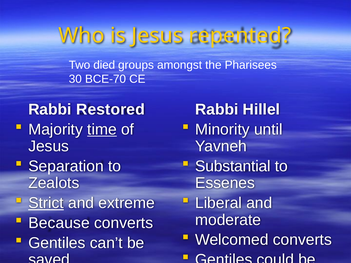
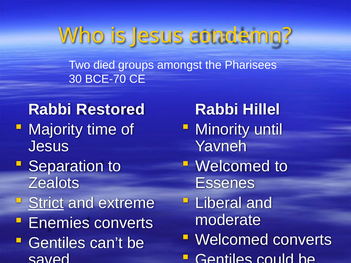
repented: repented -> condemn
time underline: present -> none
Substantial at (233, 166): Substantial -> Welcomed
Because: Because -> Enemies
